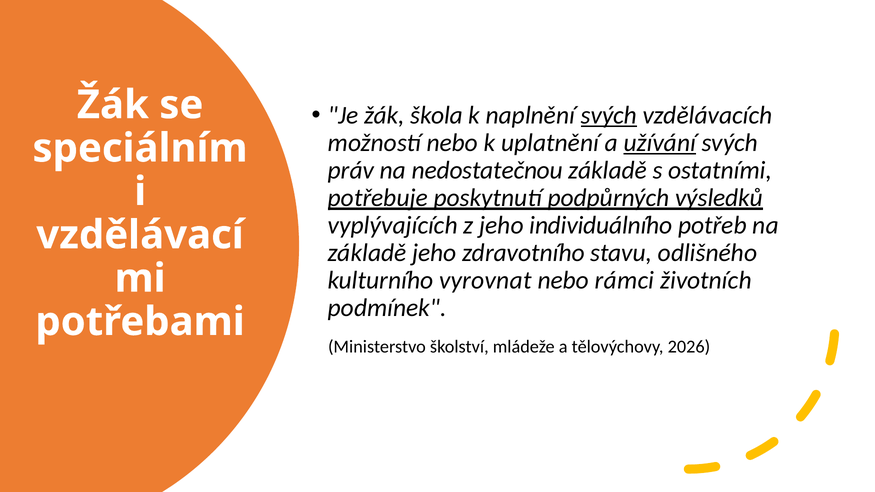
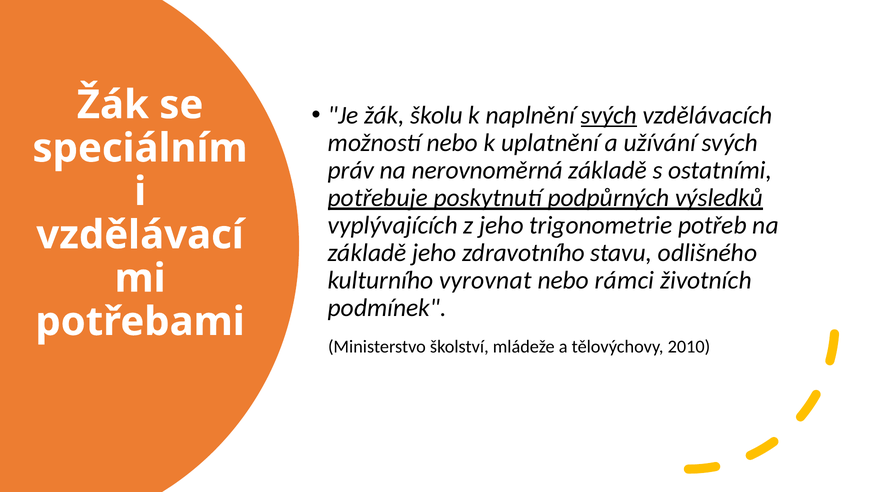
škola: škola -> školu
užívání underline: present -> none
nedostatečnou: nedostatečnou -> nerovnoměrná
individuálního: individuálního -> trigonometrie
2026: 2026 -> 2010
